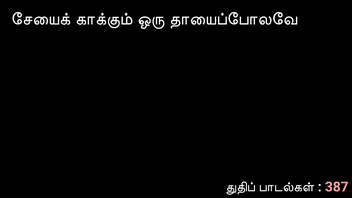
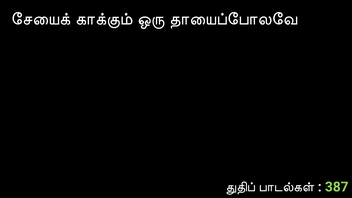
387 colour: pink -> light green
